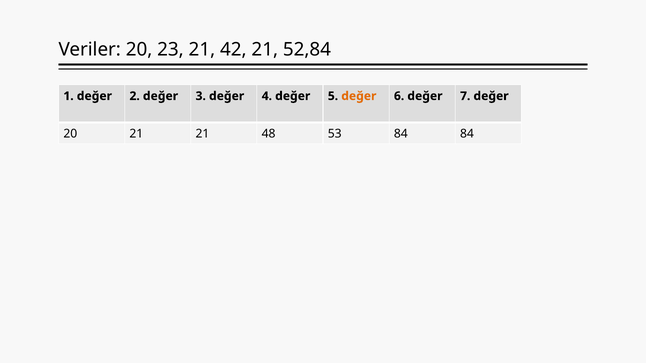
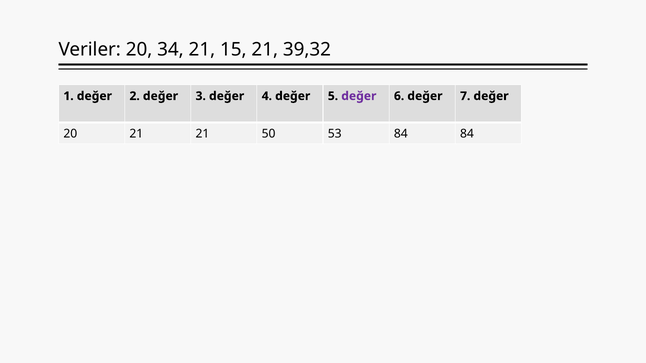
23: 23 -> 34
42: 42 -> 15
52,84: 52,84 -> 39,32
değer at (359, 96) colour: orange -> purple
48: 48 -> 50
